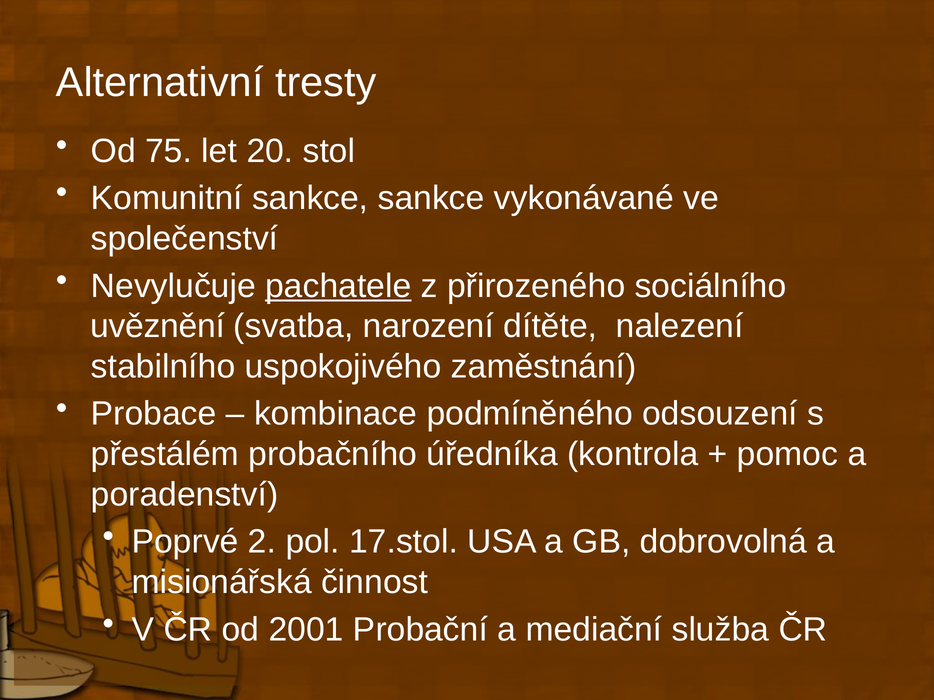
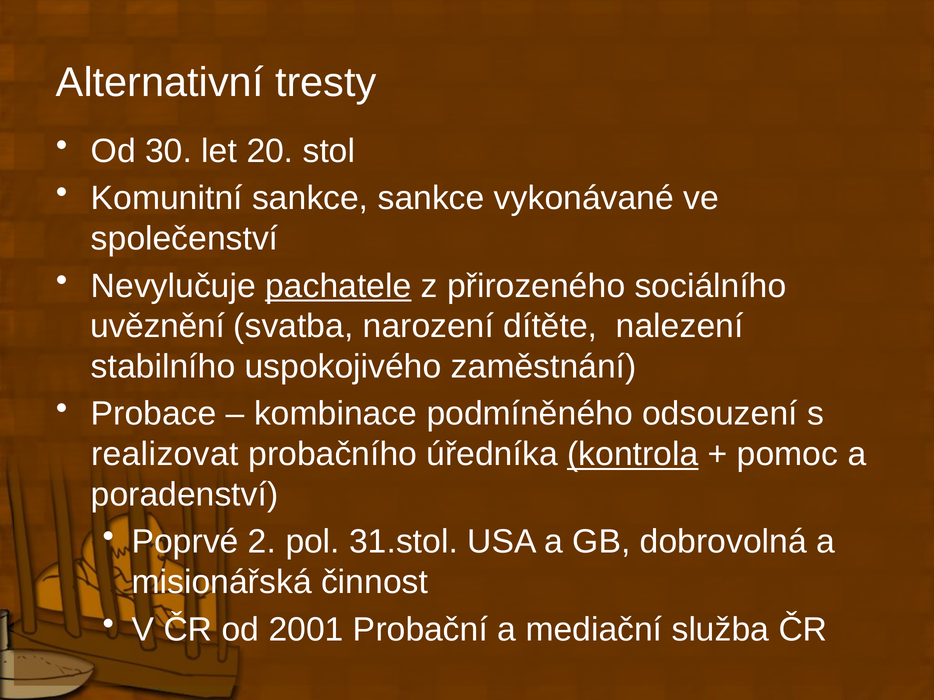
75: 75 -> 30
přestálém: přestálém -> realizovat
kontrola underline: none -> present
17.stol: 17.stol -> 31.stol
